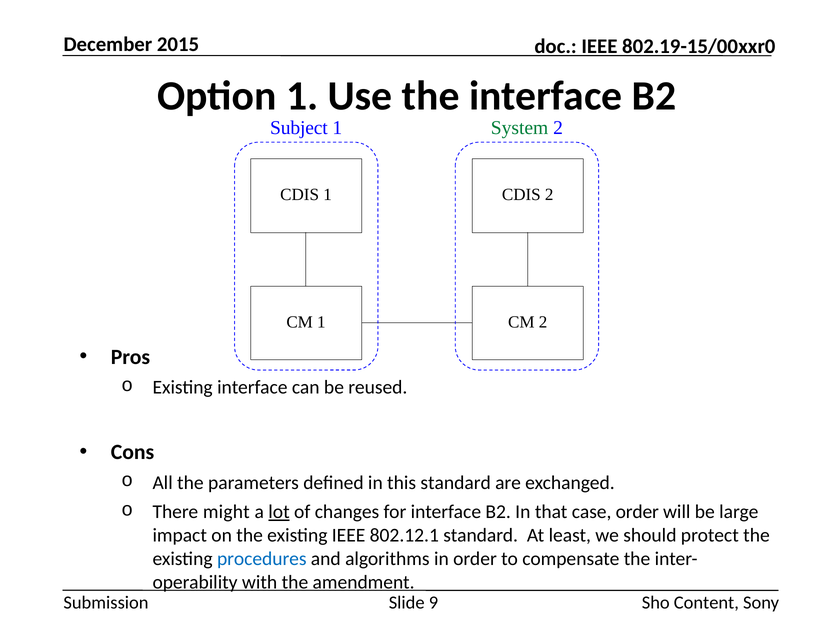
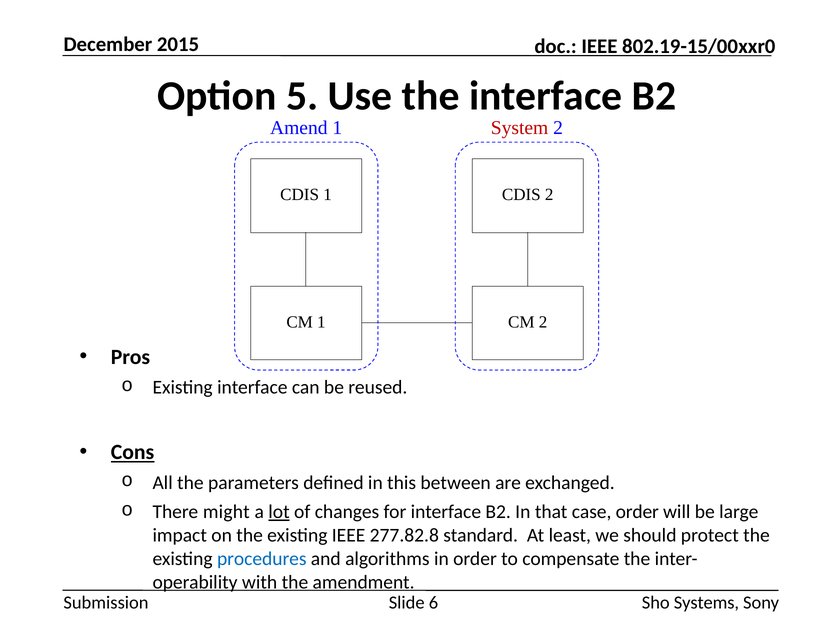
Option 1: 1 -> 5
Subject: Subject -> Amend
System colour: green -> red
Cons underline: none -> present
this standard: standard -> between
802.12.1: 802.12.1 -> 277.82.8
9: 9 -> 6
Content: Content -> Systems
